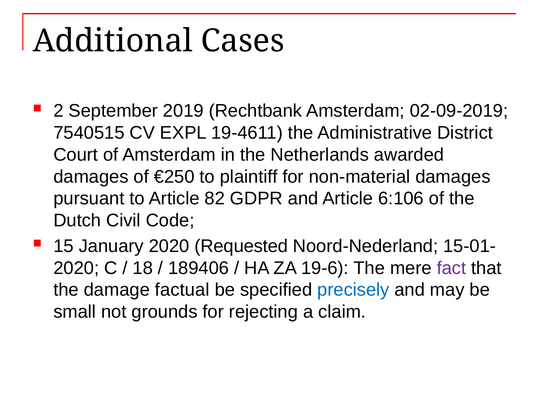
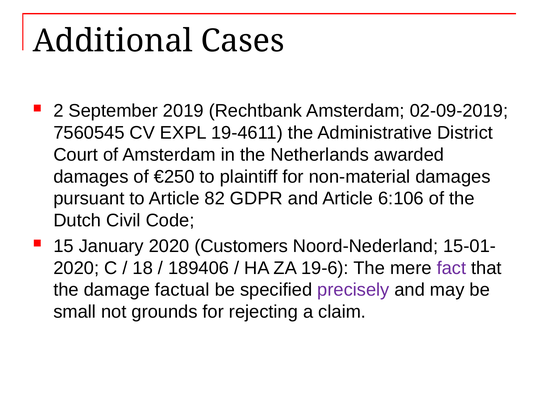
7540515: 7540515 -> 7560545
Requested: Requested -> Customers
precisely colour: blue -> purple
